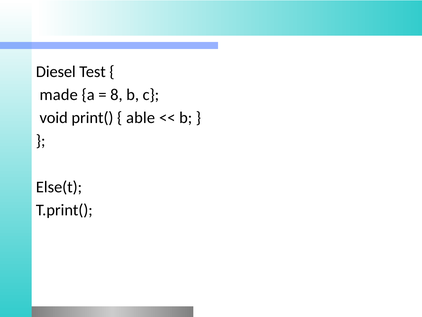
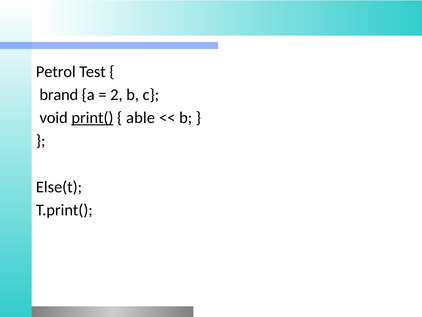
Diesel: Diesel -> Petrol
made: made -> brand
8: 8 -> 2
print( underline: none -> present
